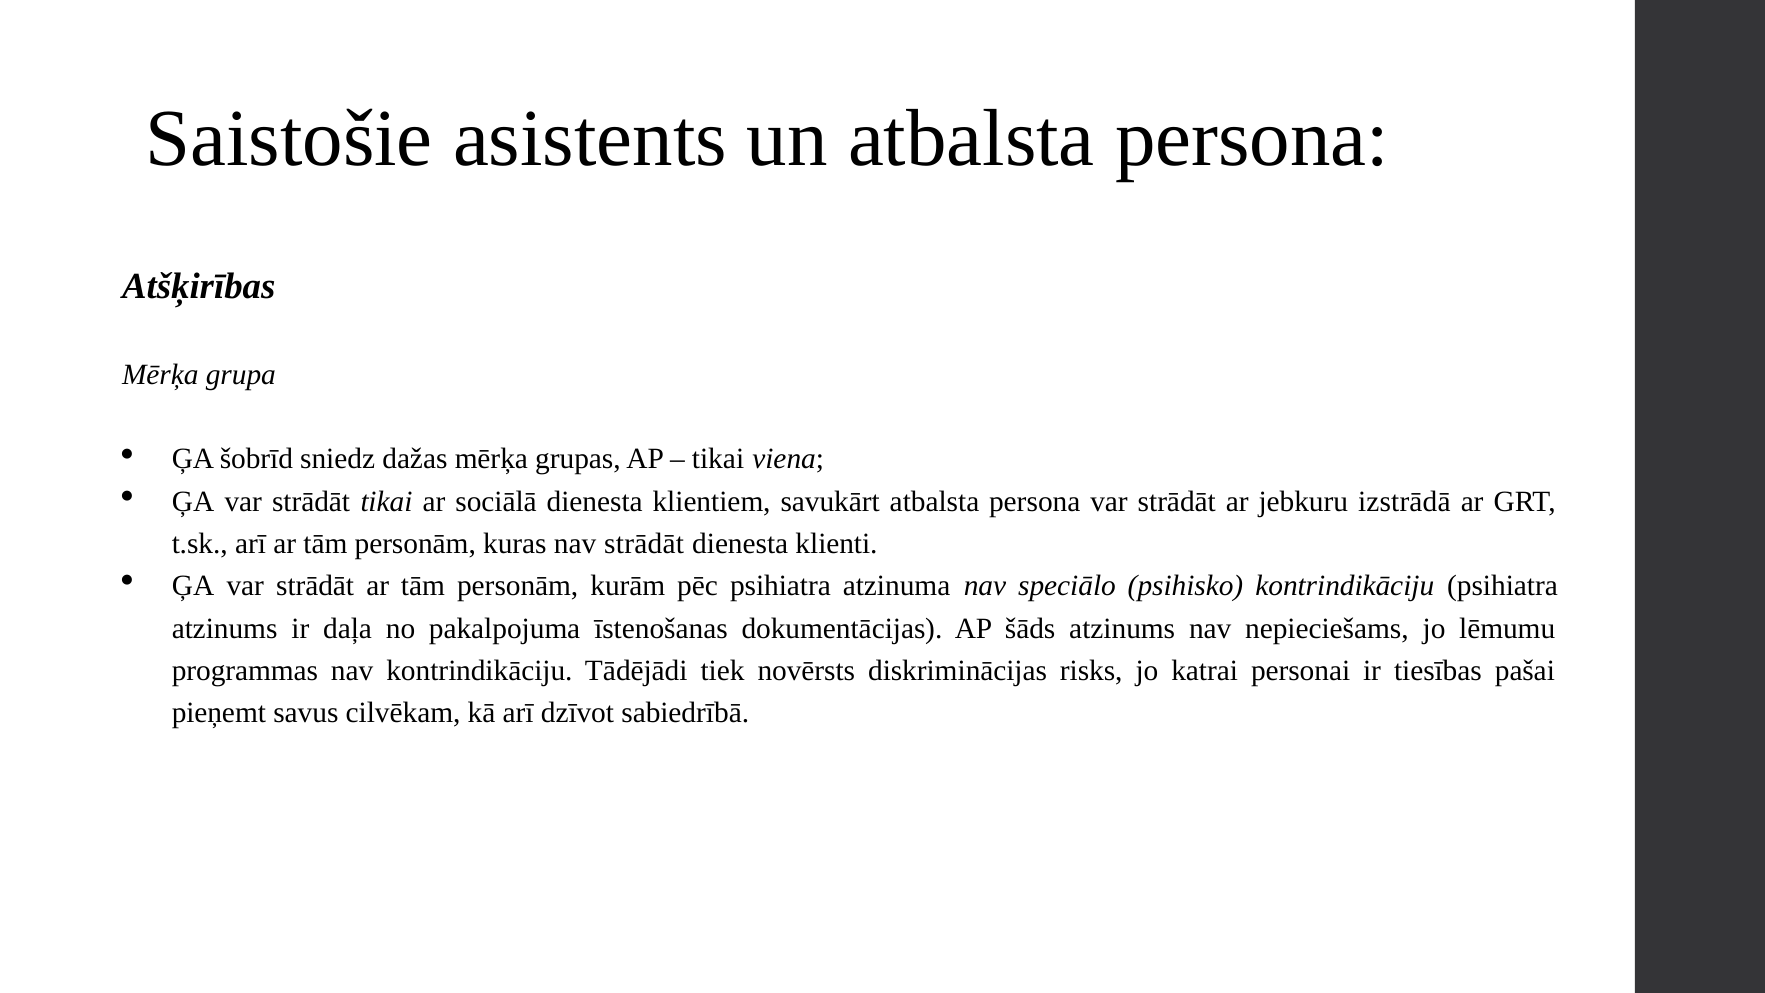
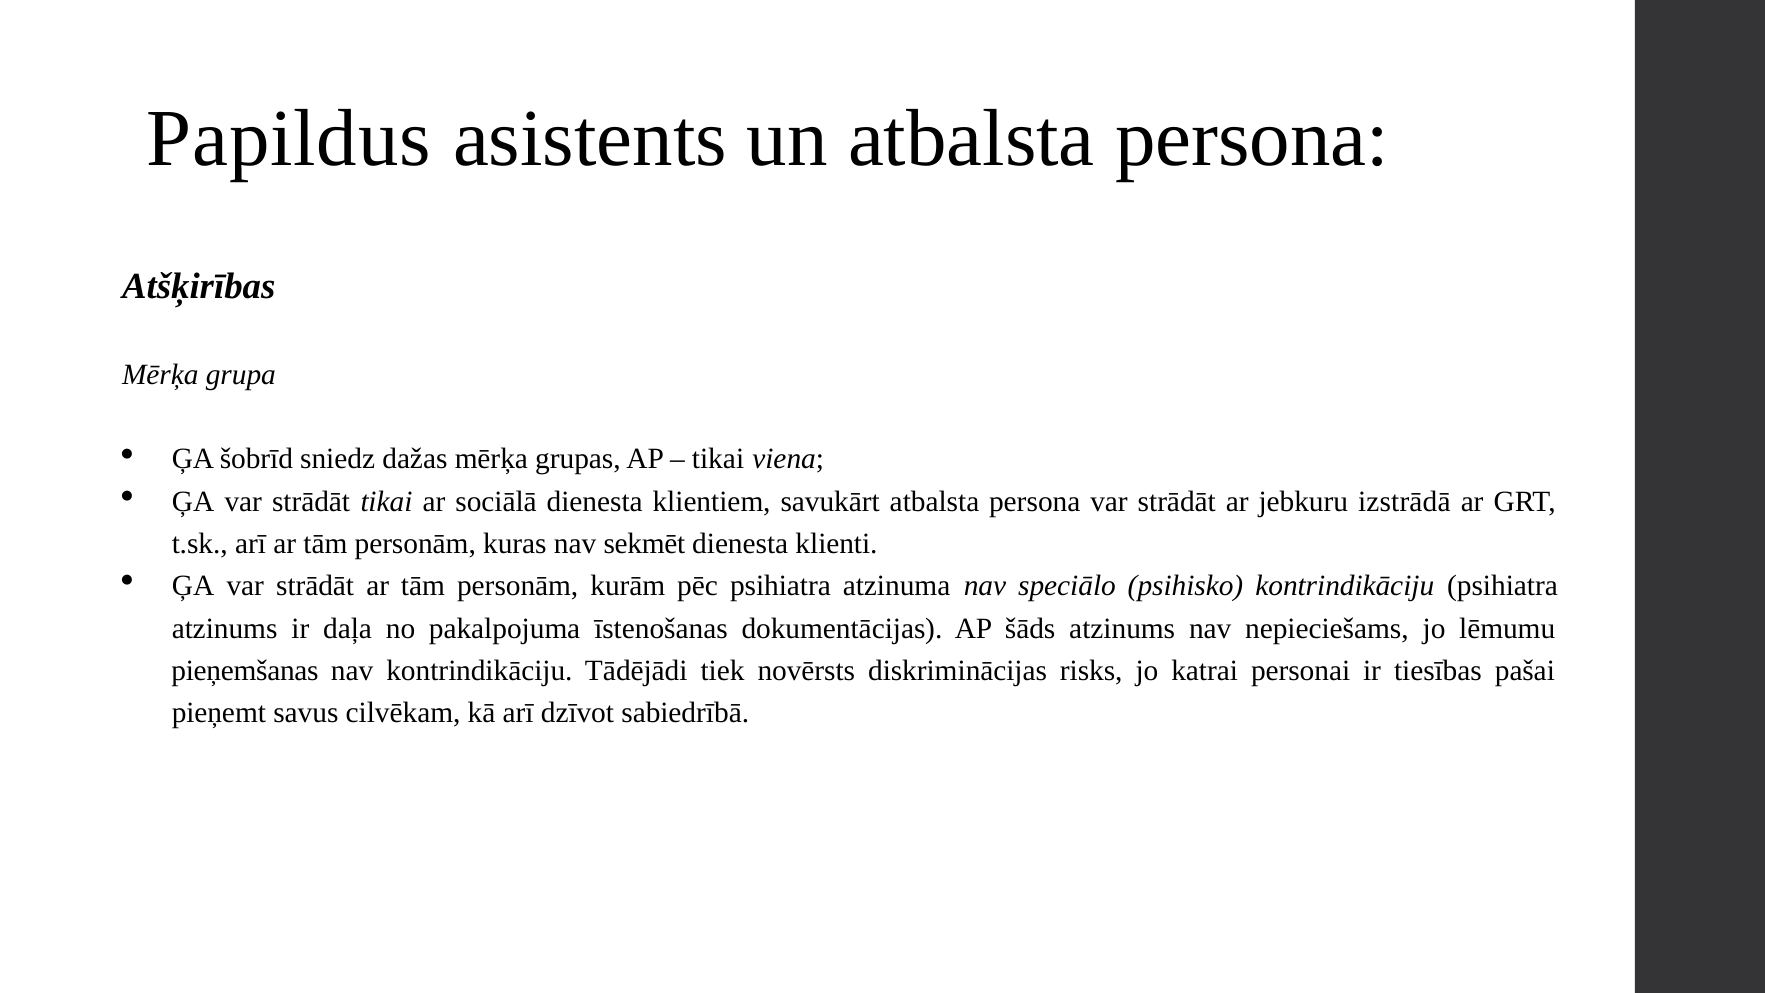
Saistošie: Saistošie -> Papildus
nav strādāt: strādāt -> sekmēt
programmas: programmas -> pieņemšanas
